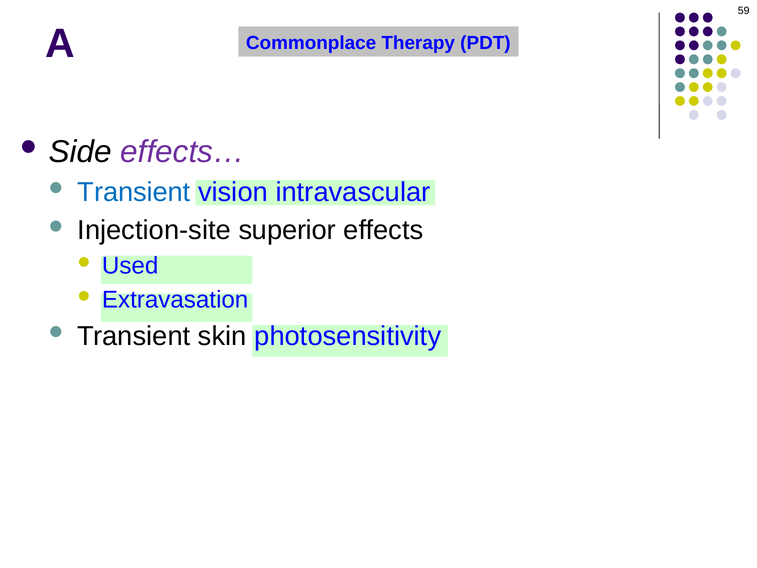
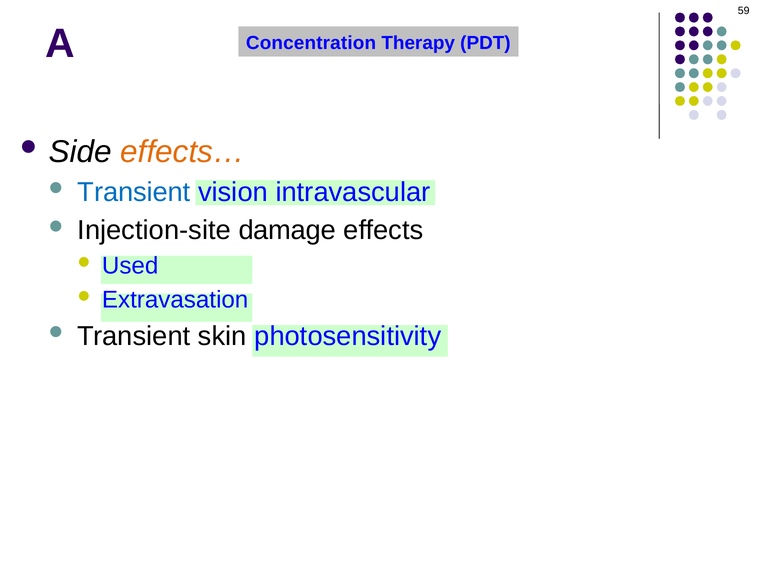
Commonplace: Commonplace -> Concentration
effects… colour: purple -> orange
superior: superior -> damage
